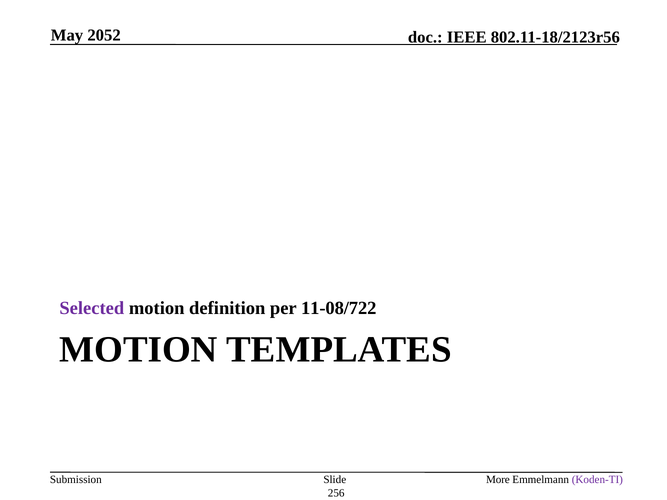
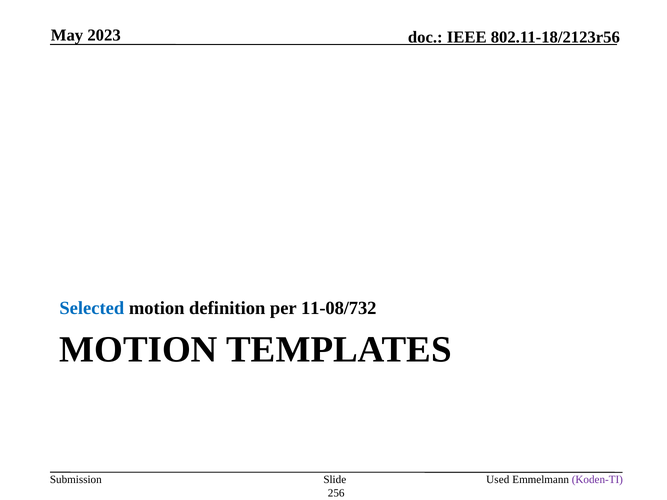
2052: 2052 -> 2023
Selected colour: purple -> blue
11-08/722: 11-08/722 -> 11-08/732
More: More -> Used
